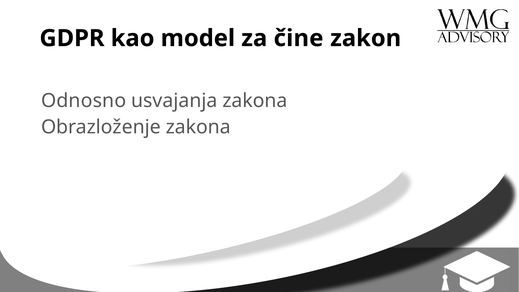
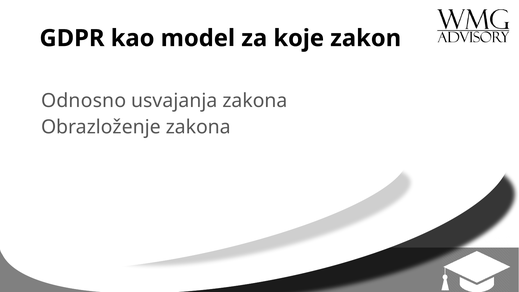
čine: čine -> koje
